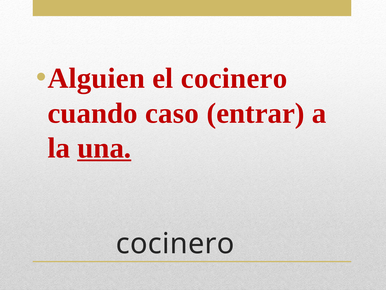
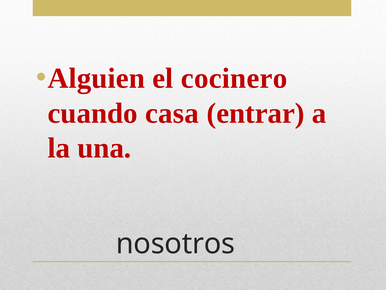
caso: caso -> casa
una underline: present -> none
cocinero at (175, 243): cocinero -> nosotros
